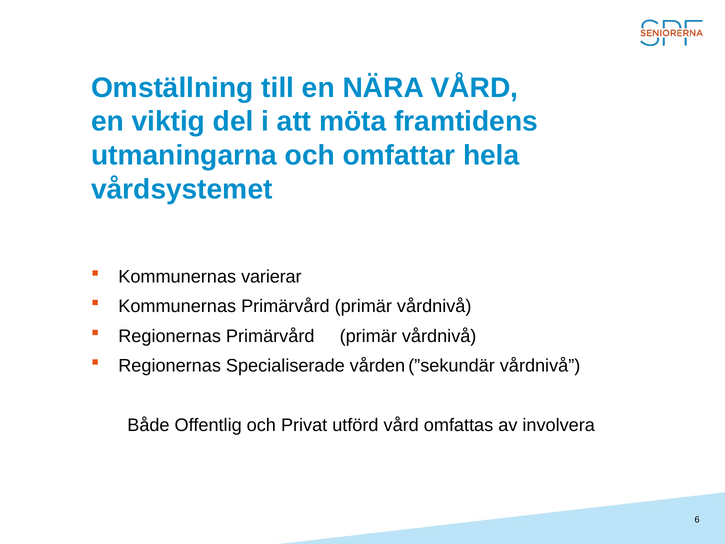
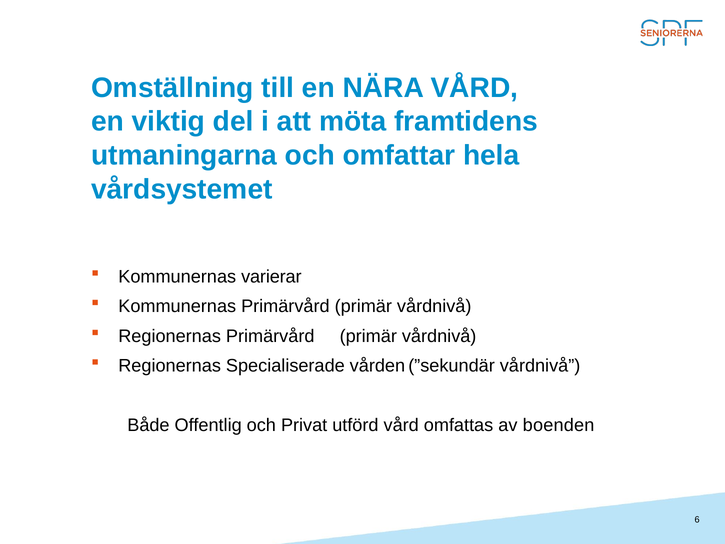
involvera: involvera -> boenden
